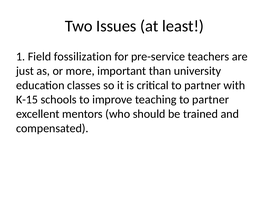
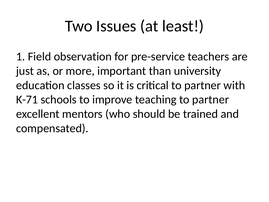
fossilization: fossilization -> observation
K-15: K-15 -> K-71
